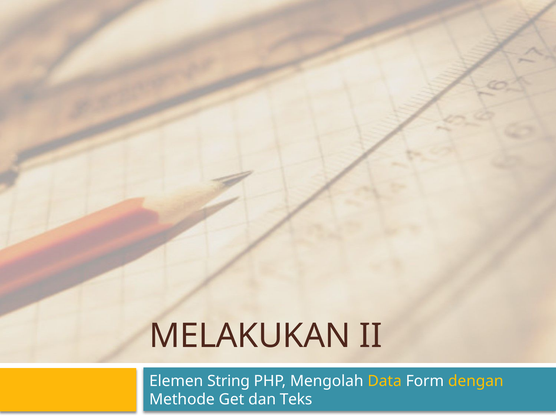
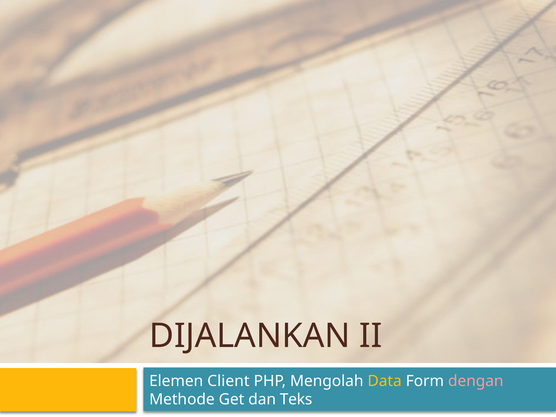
MELAKUKAN: MELAKUKAN -> DIJALANKAN
String: String -> Client
dengan colour: yellow -> pink
